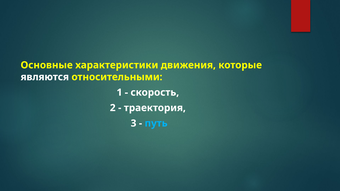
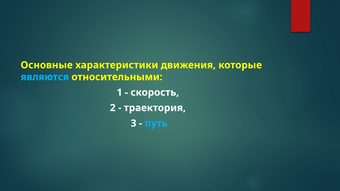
являются colour: white -> light blue
